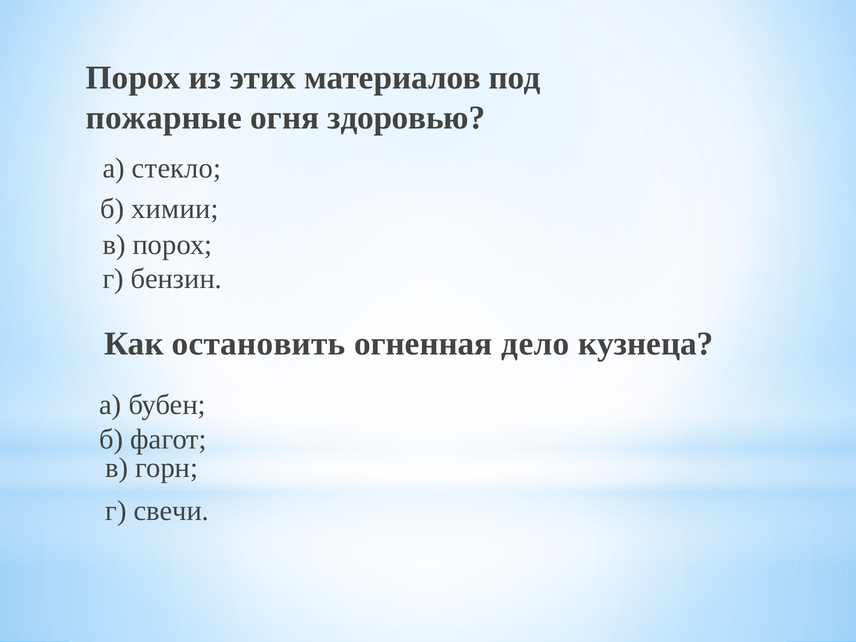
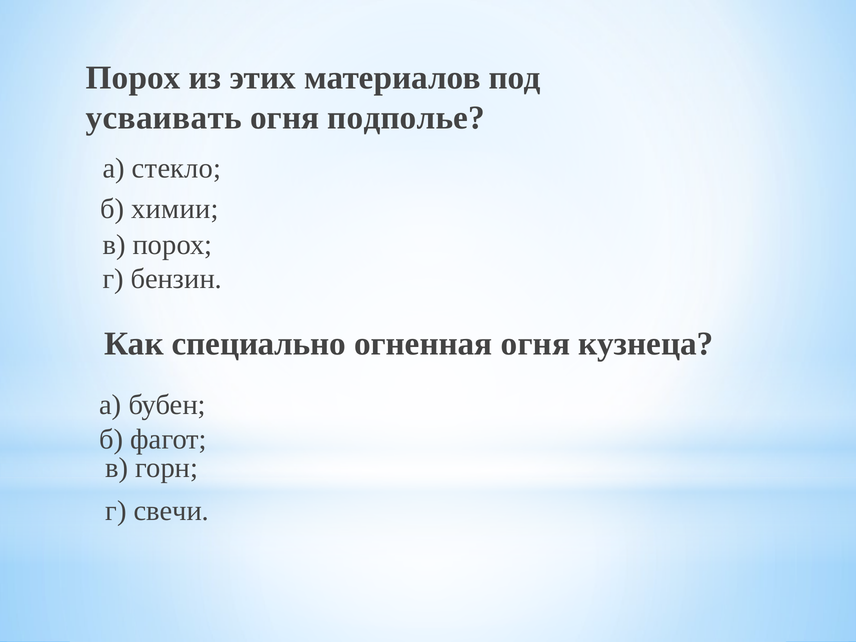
пожарные: пожарные -> усваивать
здоровью: здоровью -> подполье
остановить: остановить -> специально
огненная дело: дело -> огня
